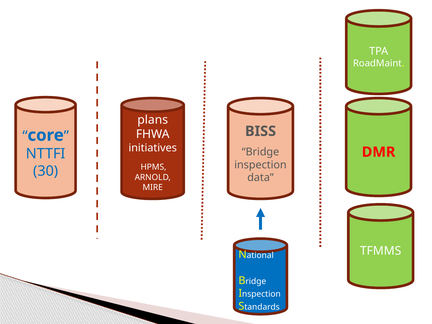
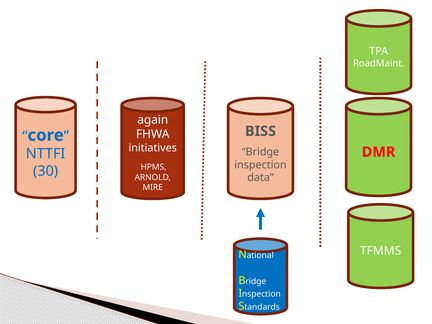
plans: plans -> again
